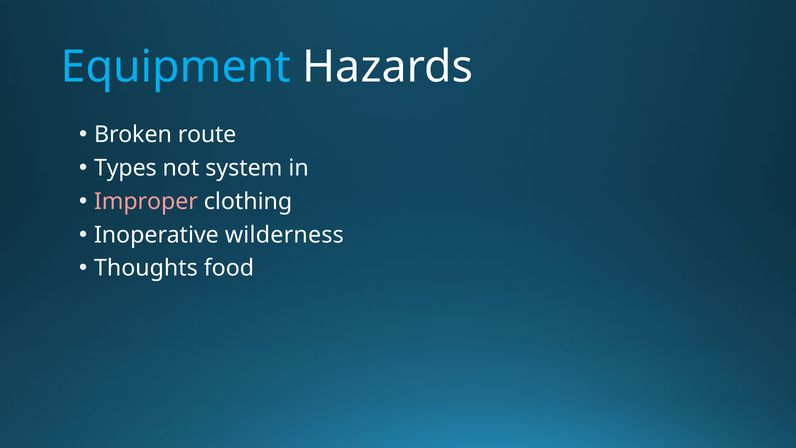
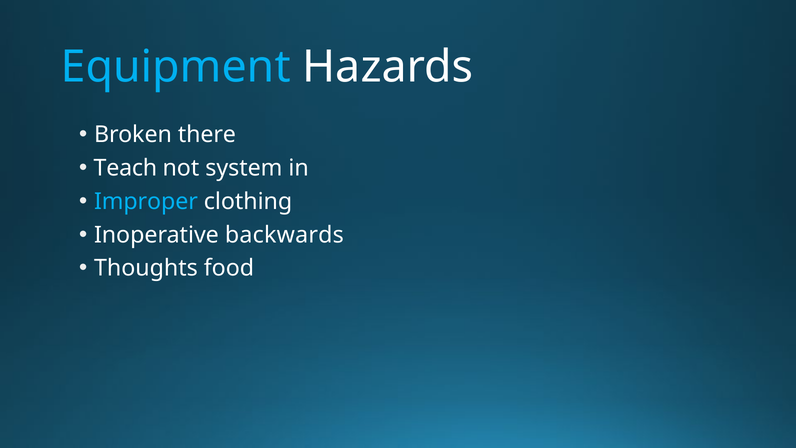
route: route -> there
Types: Types -> Teach
Improper colour: pink -> light blue
wilderness: wilderness -> backwards
